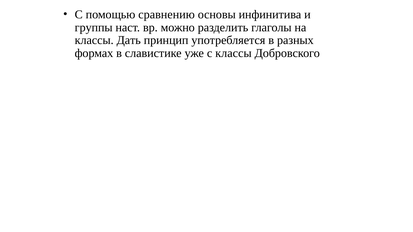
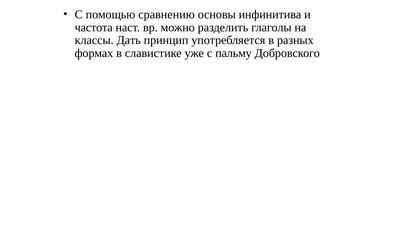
группы: группы -> частота
с классы: классы -> пальму
